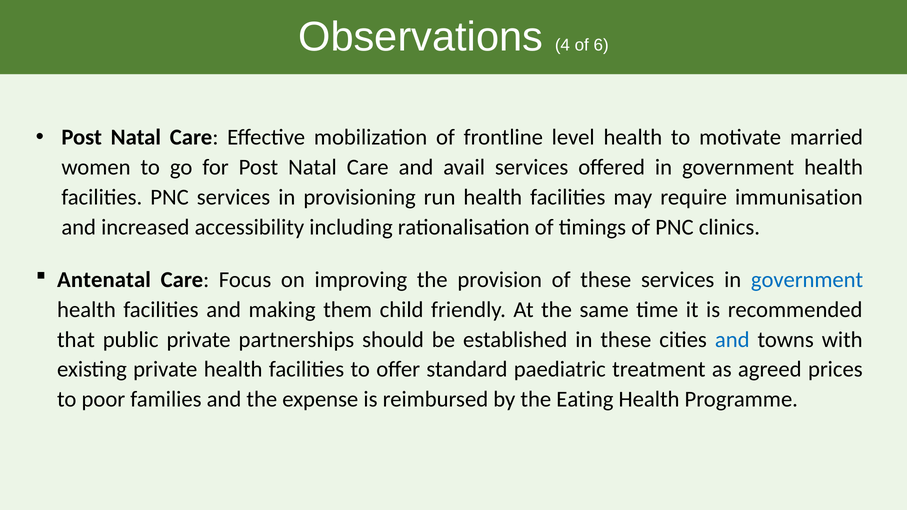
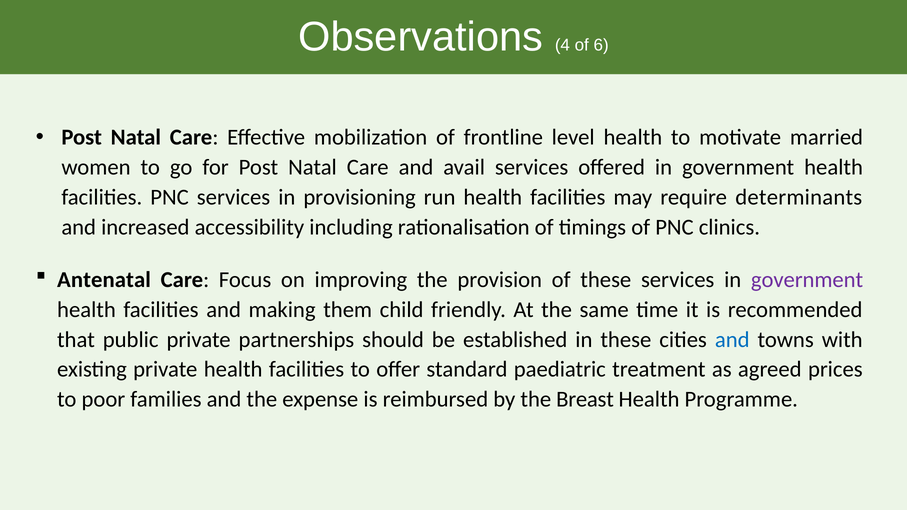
immunisation: immunisation -> determinants
government at (807, 280) colour: blue -> purple
Eating: Eating -> Breast
